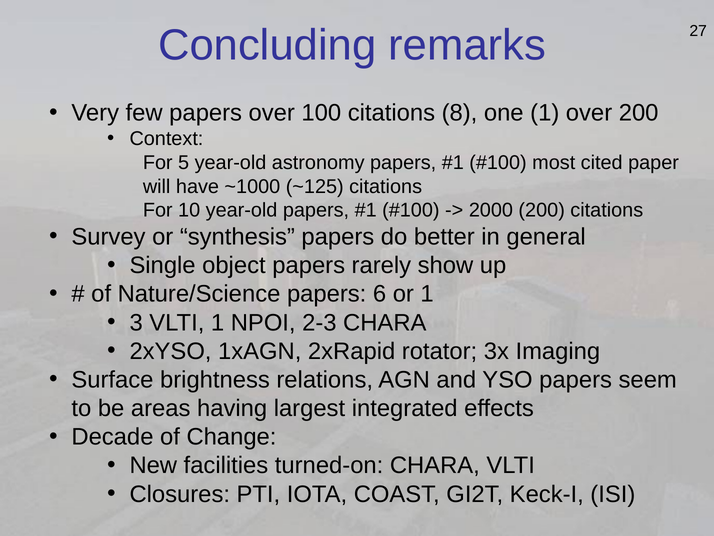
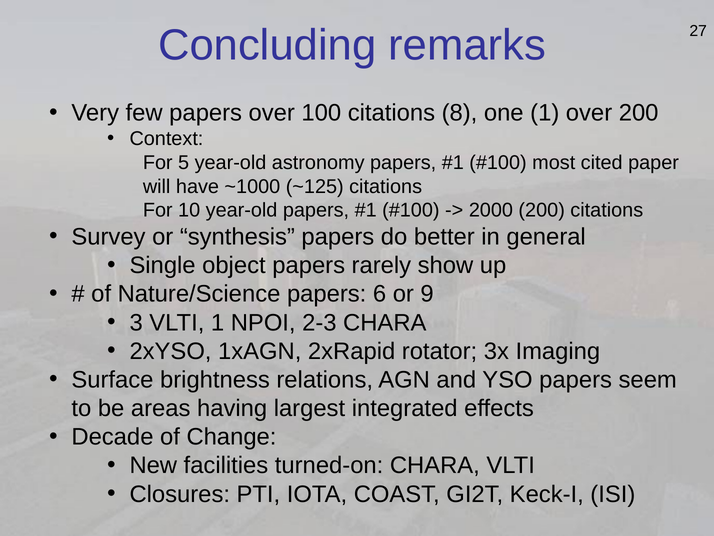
or 1: 1 -> 9
